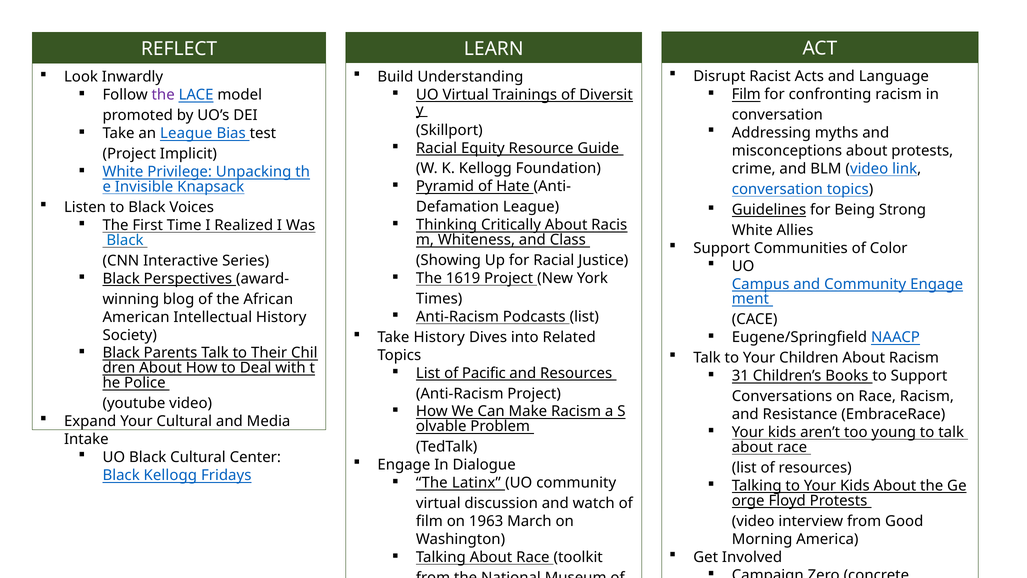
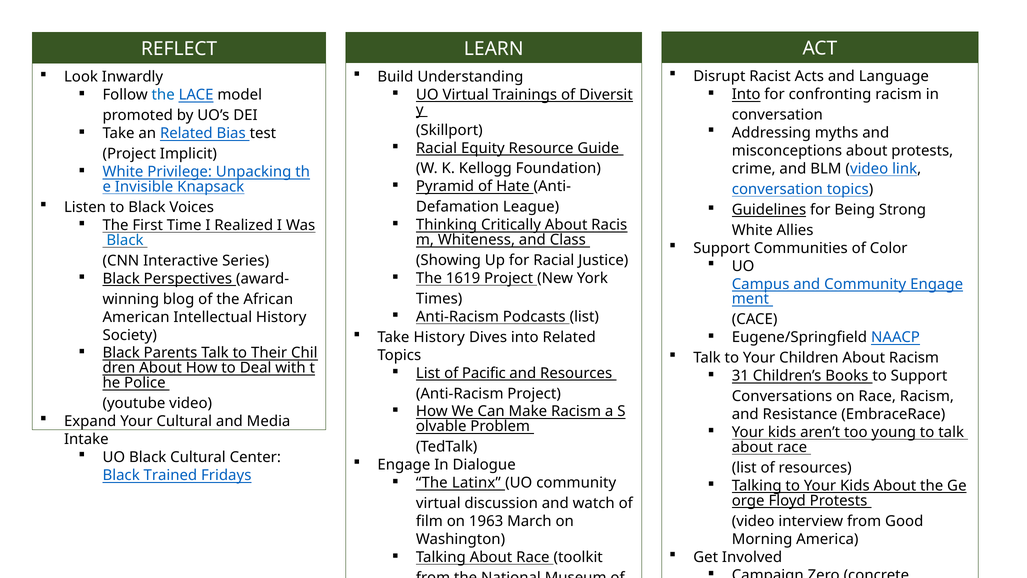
Film at (746, 94): Film -> Into
the at (163, 95) colour: purple -> blue
an League: League -> Related
Black Kellogg: Kellogg -> Trained
